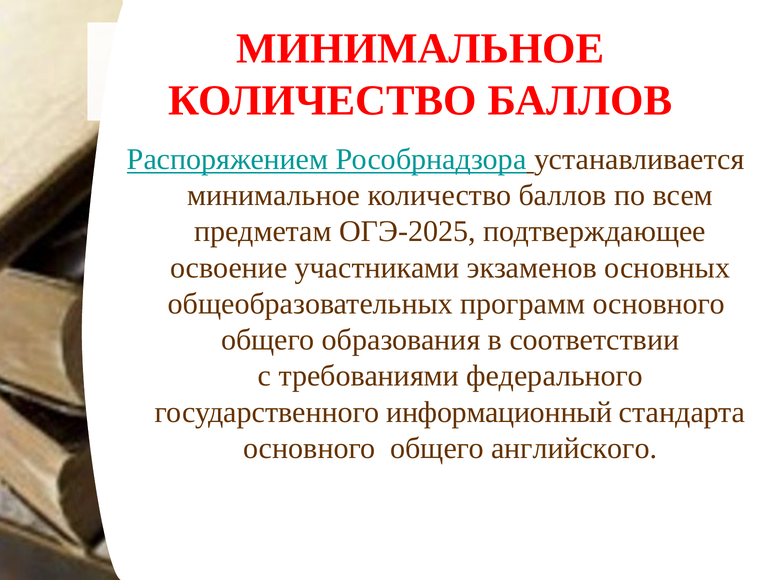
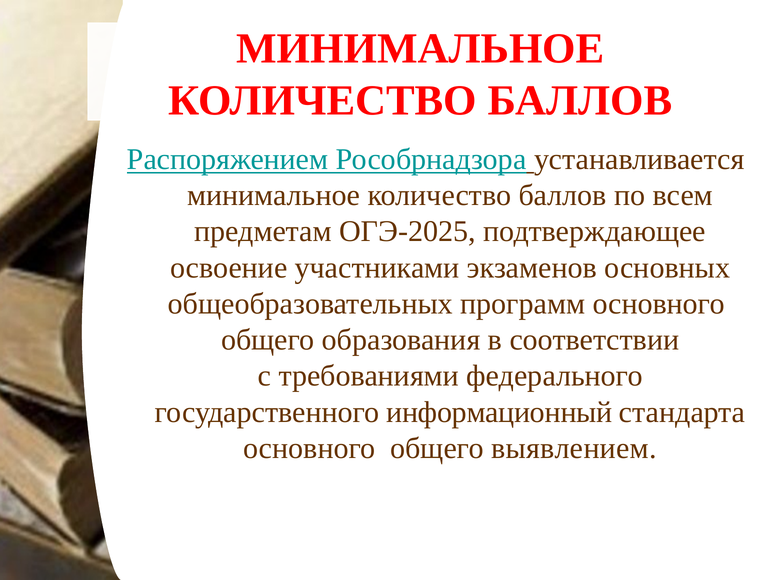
английского: английского -> выявлением
